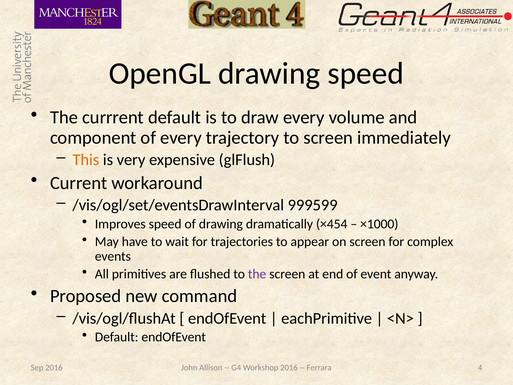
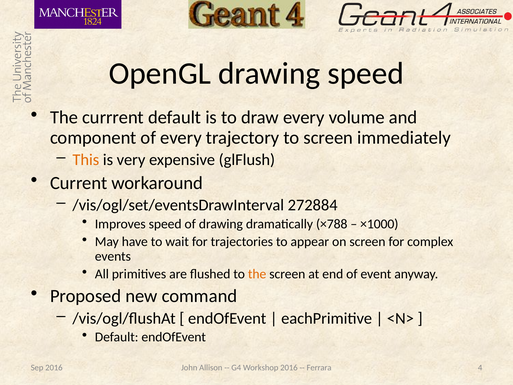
999599: 999599 -> 272884
×454: ×454 -> ×788
the at (257, 274) colour: purple -> orange
